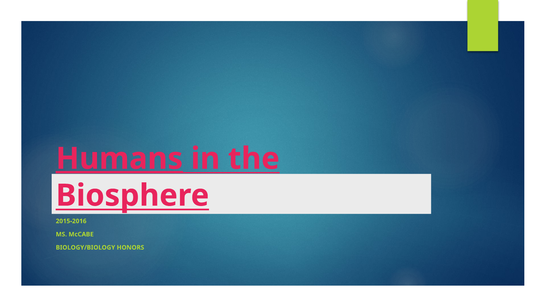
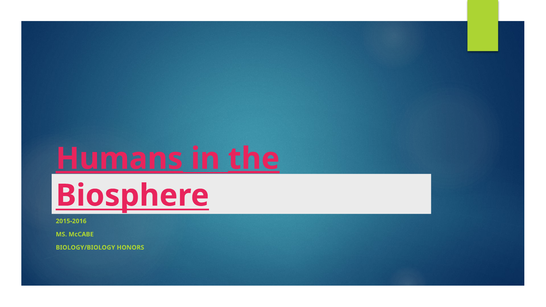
the underline: none -> present
